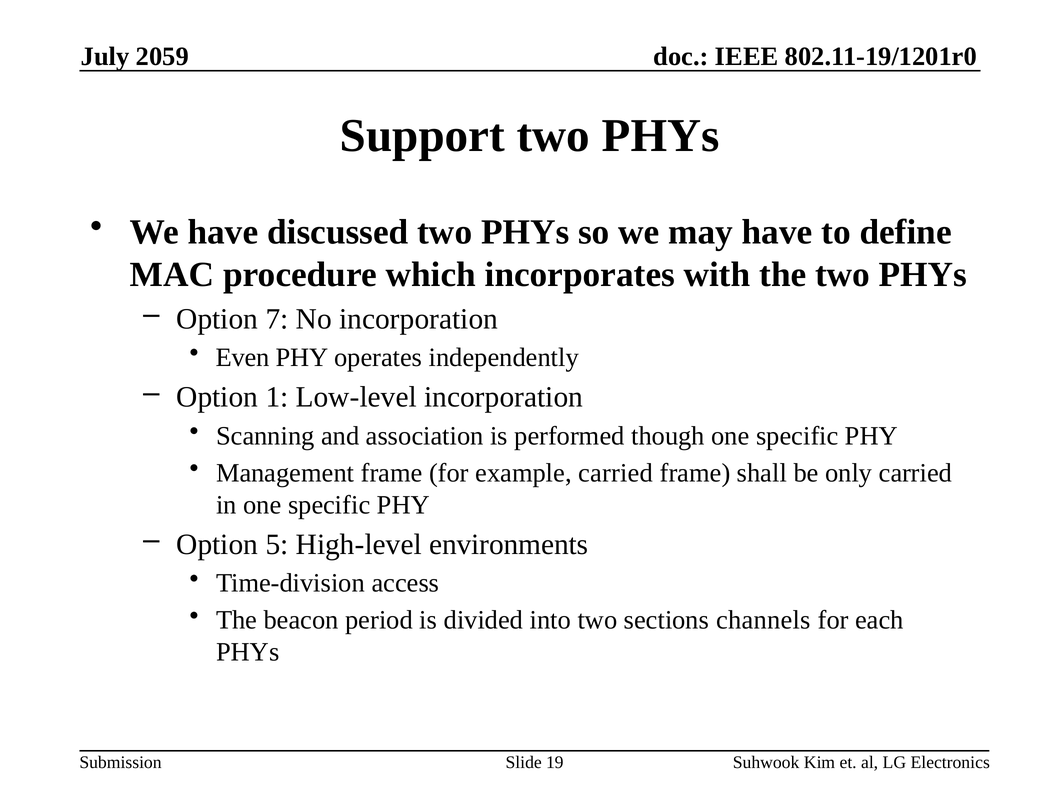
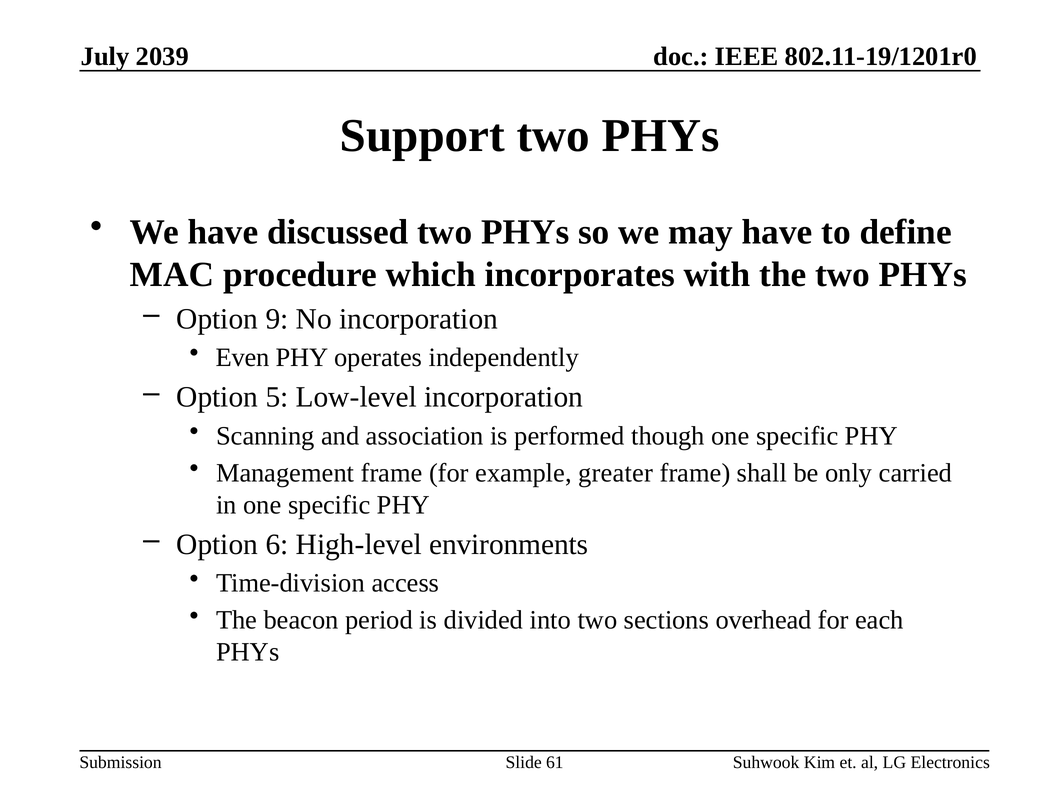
2059: 2059 -> 2039
7: 7 -> 9
1: 1 -> 5
example carried: carried -> greater
5: 5 -> 6
channels: channels -> overhead
19: 19 -> 61
